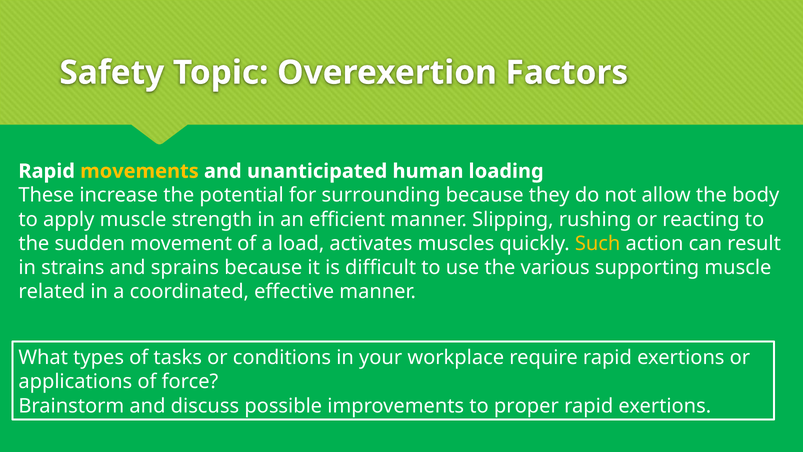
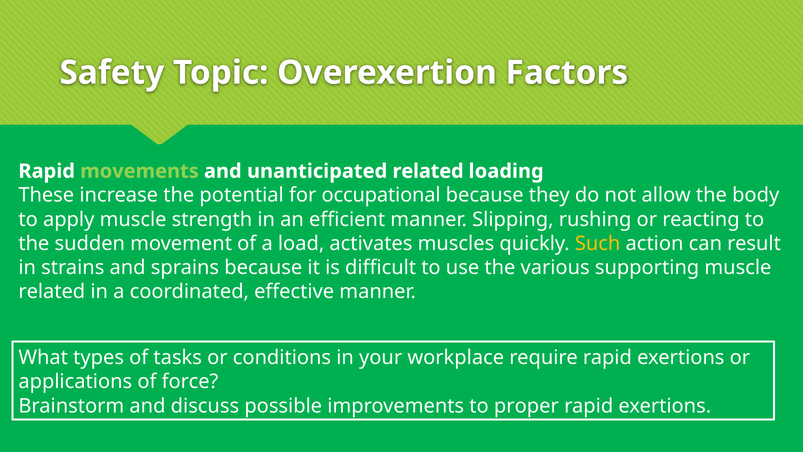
movements colour: yellow -> light green
unanticipated human: human -> related
surrounding: surrounding -> occupational
